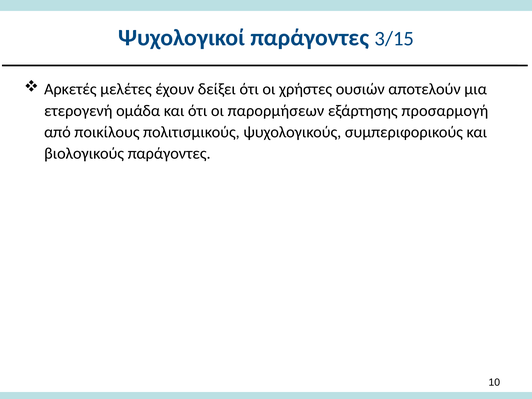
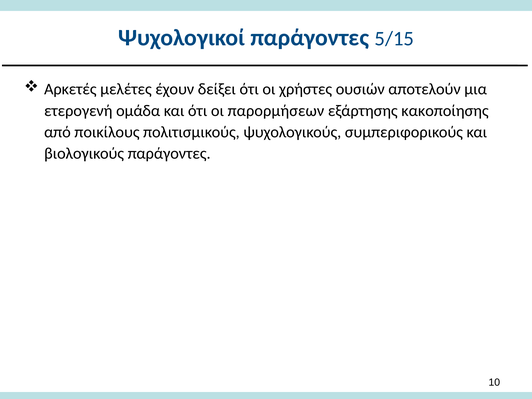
3/15: 3/15 -> 5/15
προσαρμογή: προσαρμογή -> κακοποίησης
